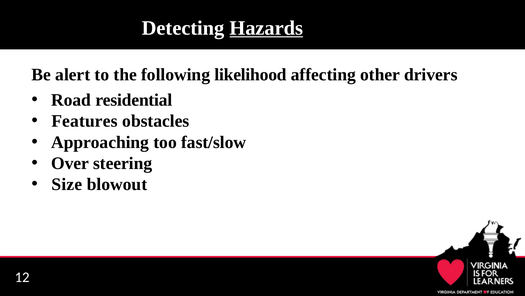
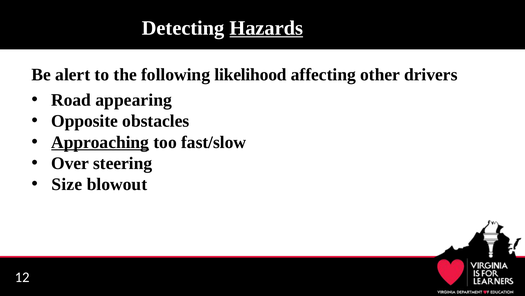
residential: residential -> appearing
Features: Features -> Opposite
Approaching underline: none -> present
